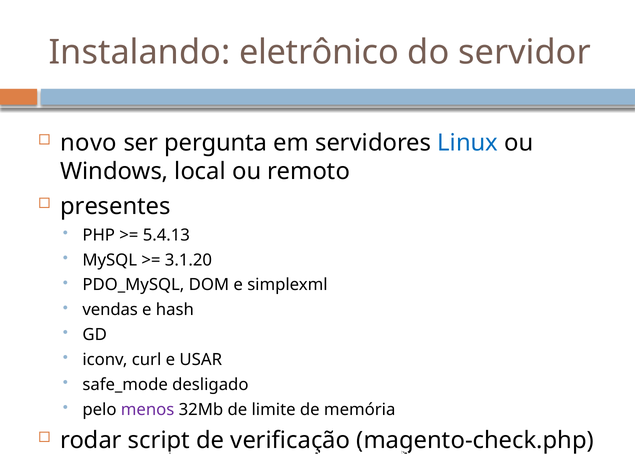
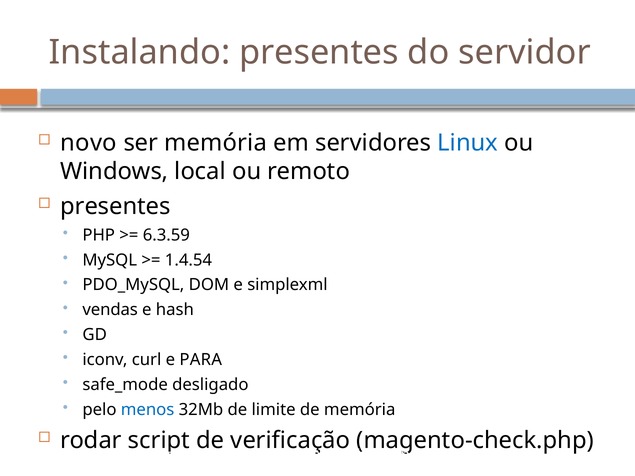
Instalando eletrônico: eletrônico -> presentes
ser pergunta: pergunta -> memória
5.4.13: 5.4.13 -> 6.3.59
3.1.20: 3.1.20 -> 1.4.54
USAR: USAR -> PARA
menos colour: purple -> blue
